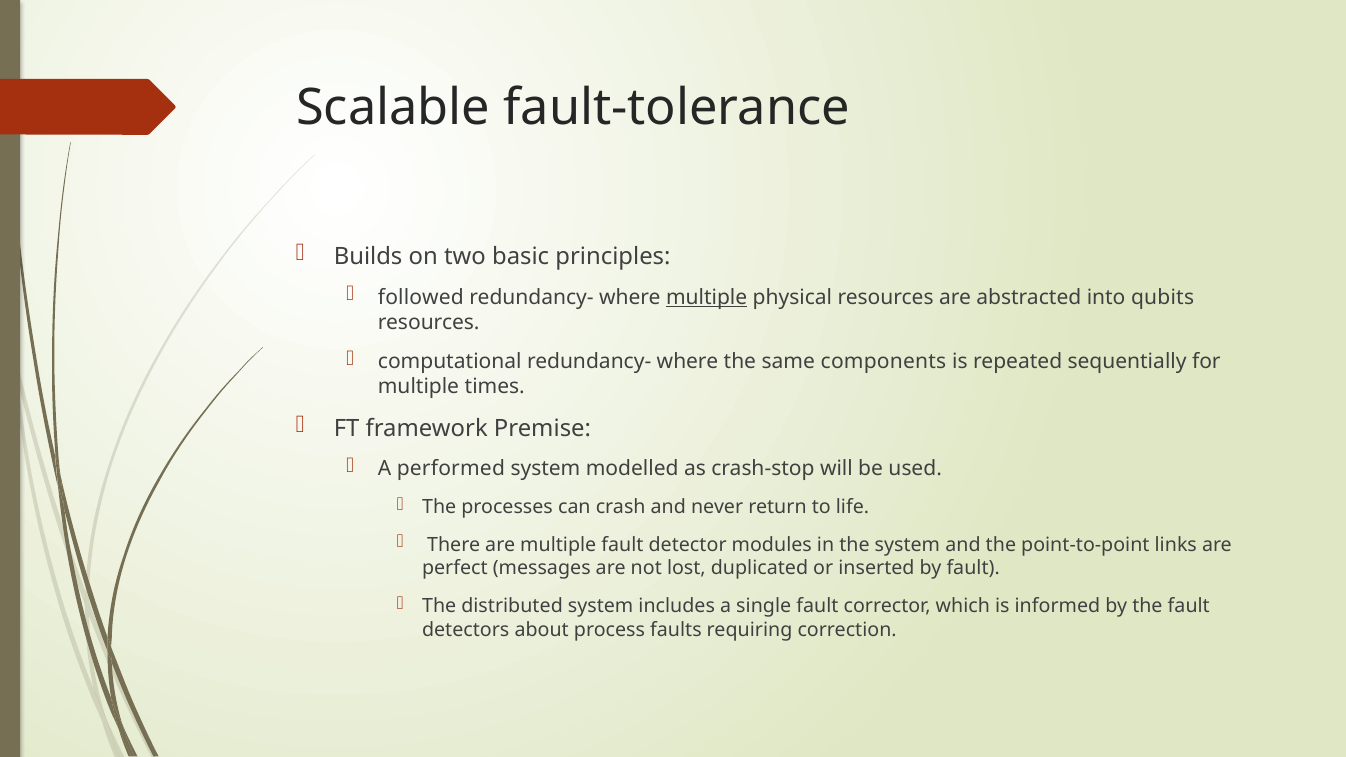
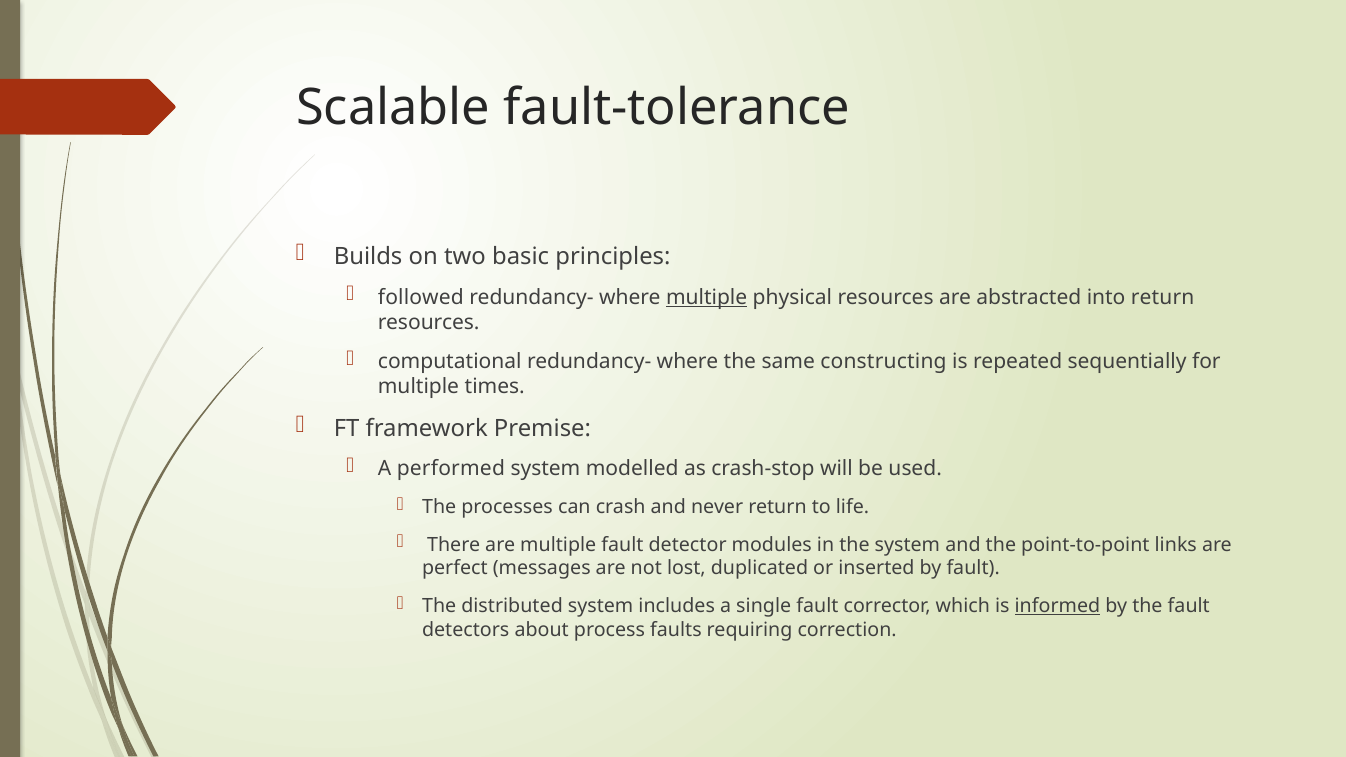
into qubits: qubits -> return
components: components -> constructing
informed underline: none -> present
